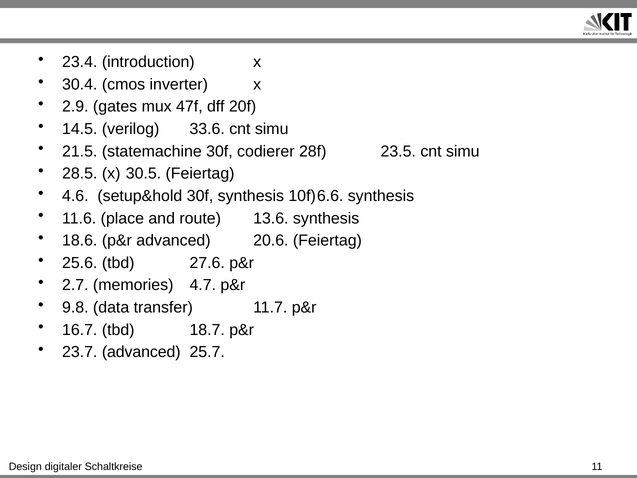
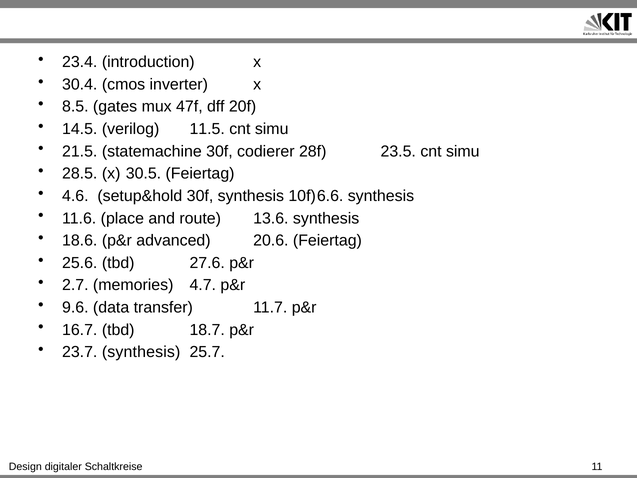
2.9: 2.9 -> 8.5
33.6: 33.6 -> 11.5
9.8: 9.8 -> 9.6
23.7 advanced: advanced -> synthesis
